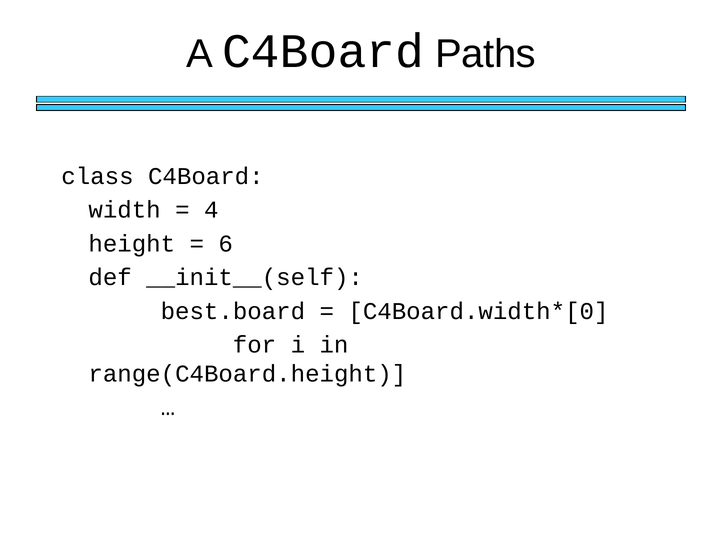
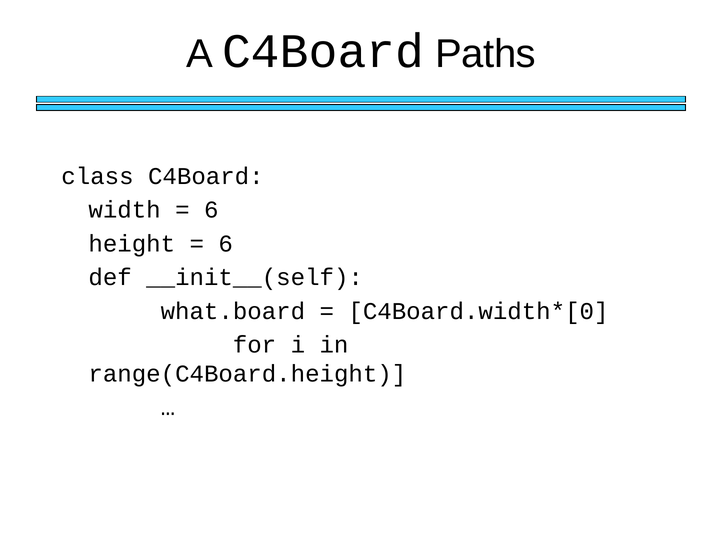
4 at (211, 210): 4 -> 6
best.board: best.board -> what.board
